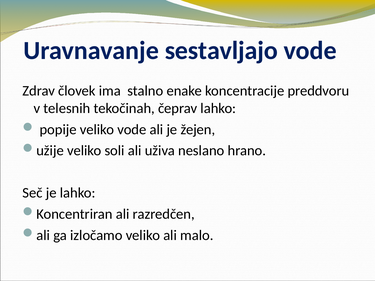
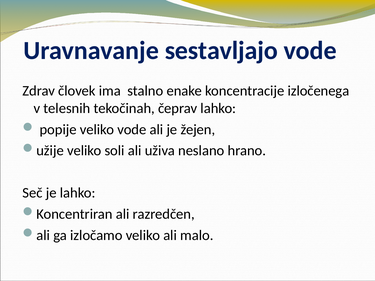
preddvoru: preddvoru -> izločenega
